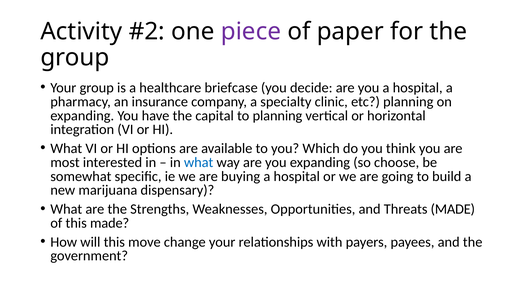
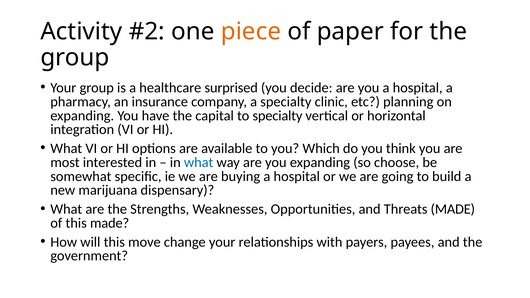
piece colour: purple -> orange
briefcase: briefcase -> surprised
to planning: planning -> specialty
